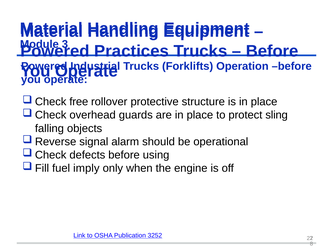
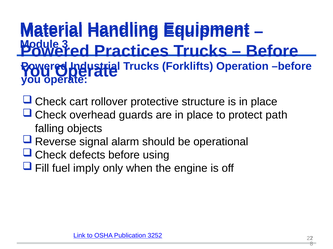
free: free -> cart
sling: sling -> path
